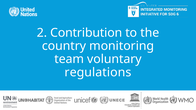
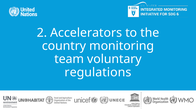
Contribution: Contribution -> Accelerators
